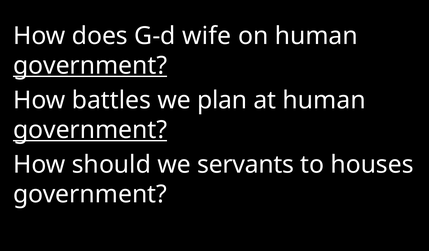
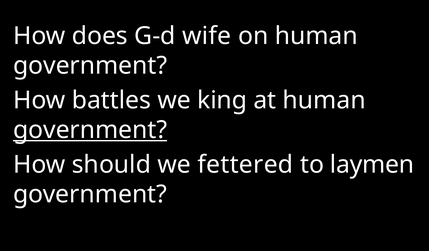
government at (90, 66) underline: present -> none
plan: plan -> king
servants: servants -> fettered
houses: houses -> laymen
